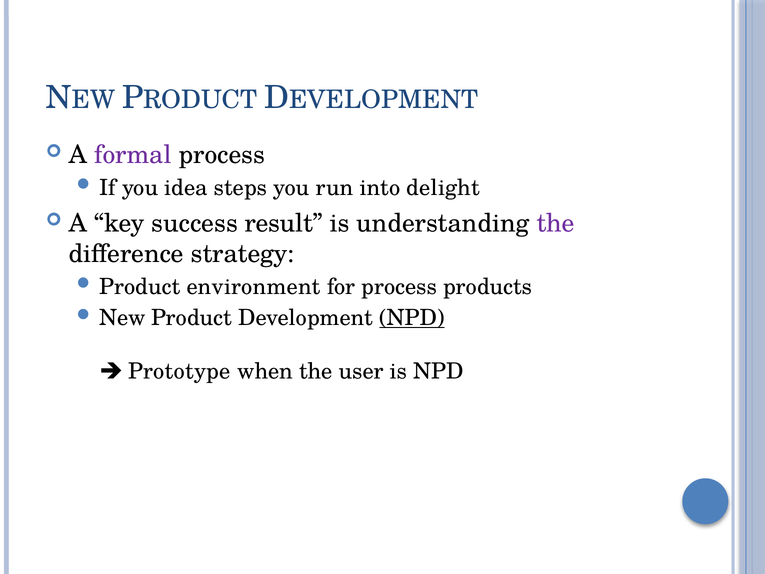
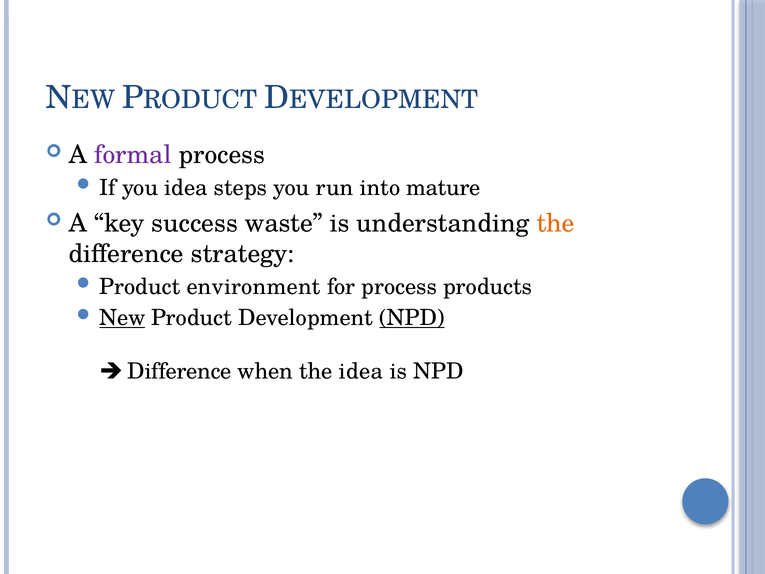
delight: delight -> mature
result: result -> waste
the at (556, 223) colour: purple -> orange
New underline: none -> present
Prototype at (179, 371): Prototype -> Difference
the user: user -> idea
